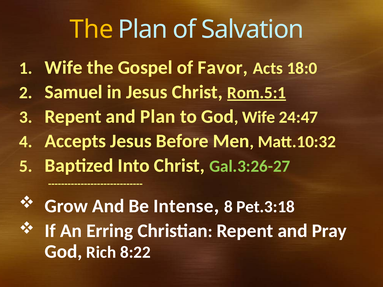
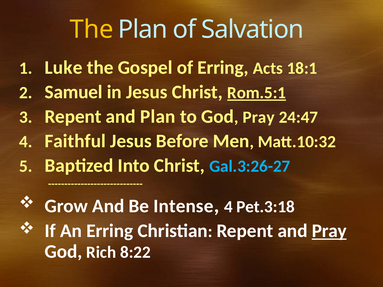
Wife at (64, 68): Wife -> Luke
of Favor: Favor -> Erring
18:0: 18:0 -> 18:1
Wife at (259, 117): Wife -> Pray
Accepts: Accepts -> Faithful
Gal.3:26-27 colour: light green -> light blue
8 at (228, 207): 8 -> 4
Pray at (329, 231) underline: none -> present
